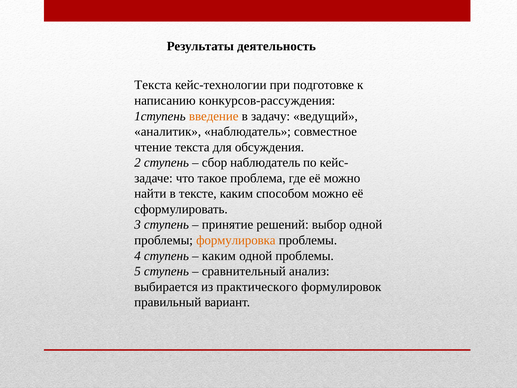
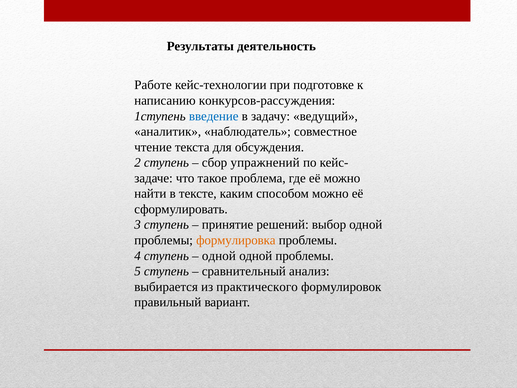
Текста at (153, 85): Текста -> Работе
введение colour: orange -> blue
сбор наблюдатель: наблюдатель -> упражнений
каким at (219, 256): каким -> одной
